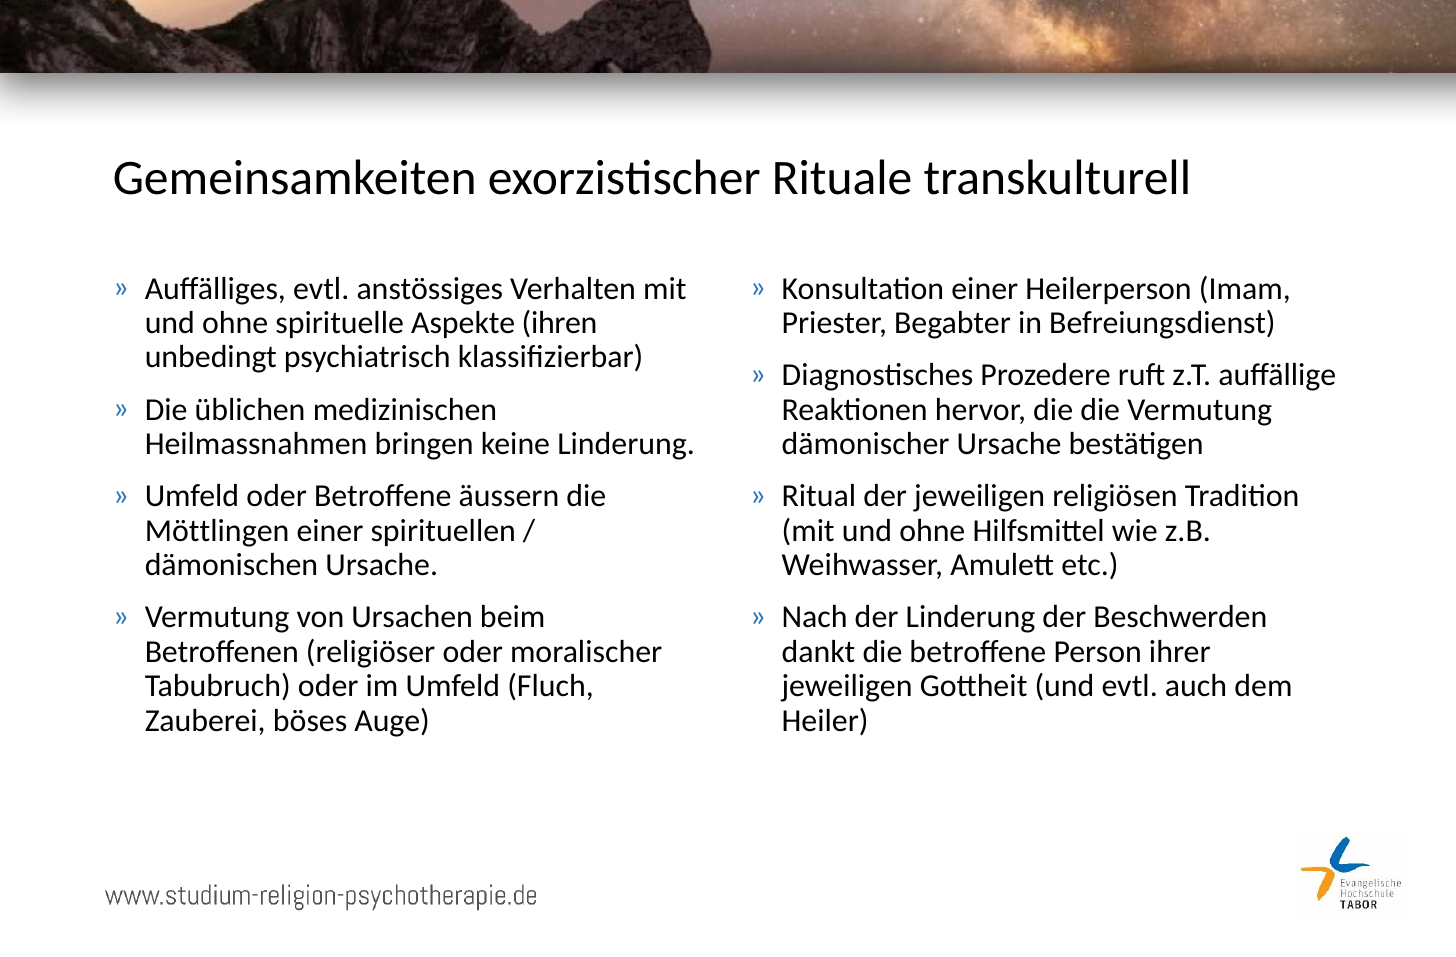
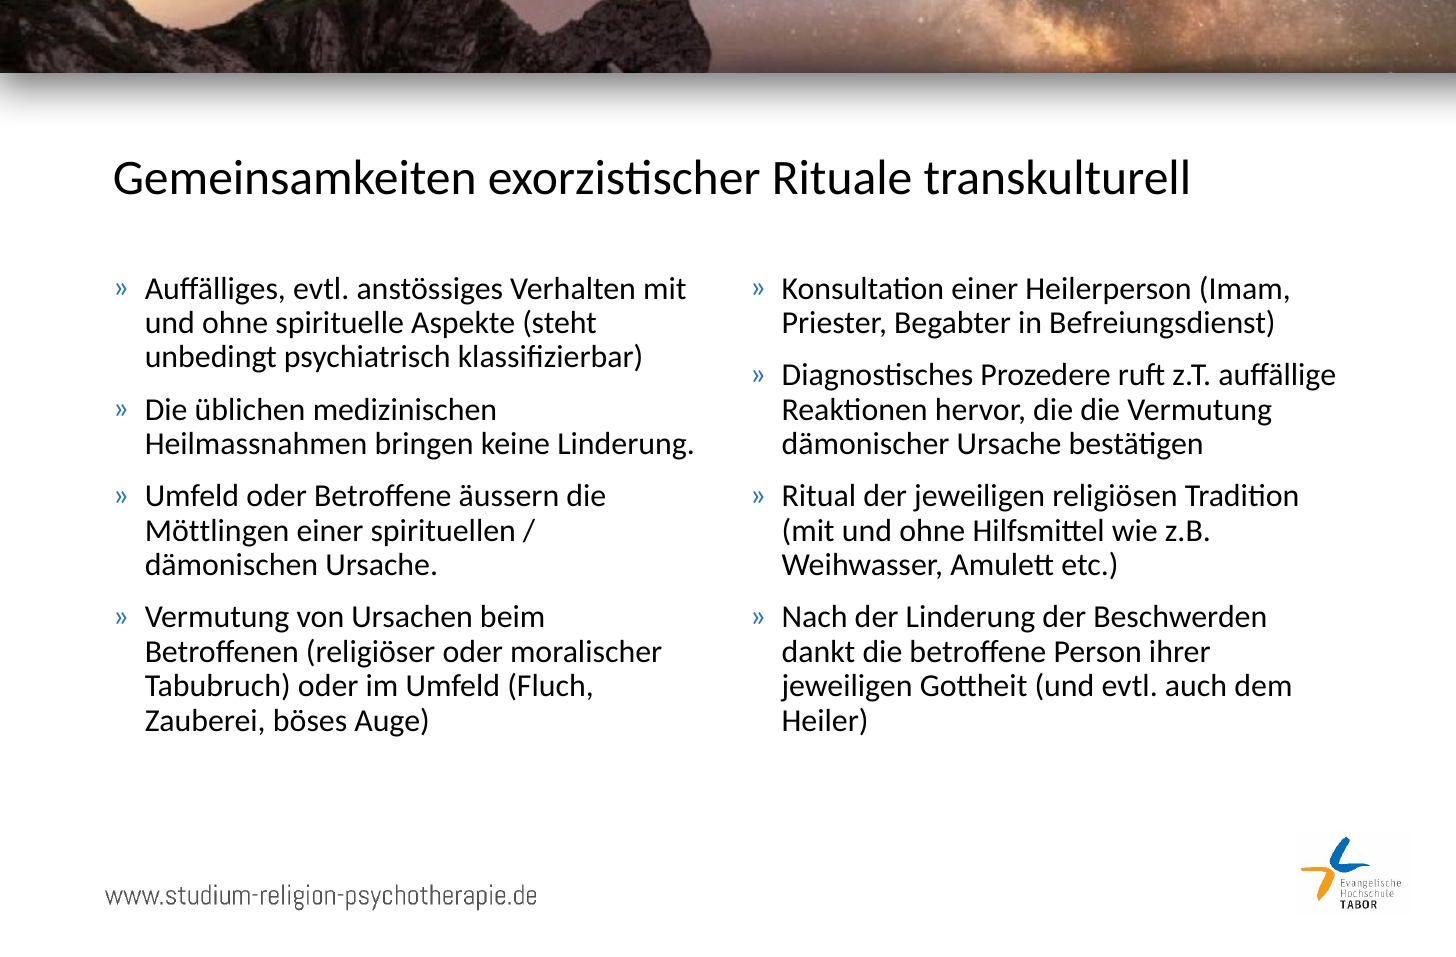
ihren: ihren -> steht
